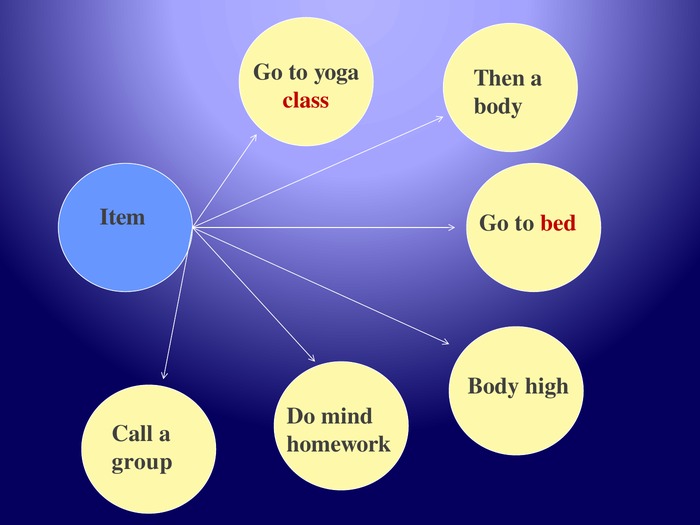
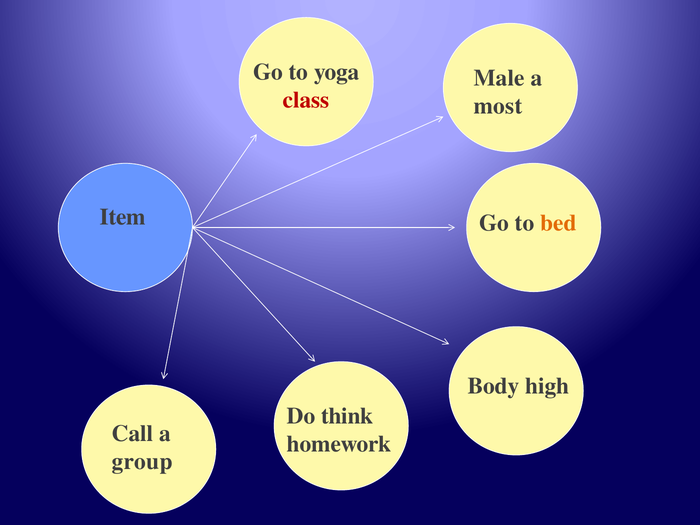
Then: Then -> Male
body at (498, 106): body -> most
bed colour: red -> orange
mind: mind -> think
